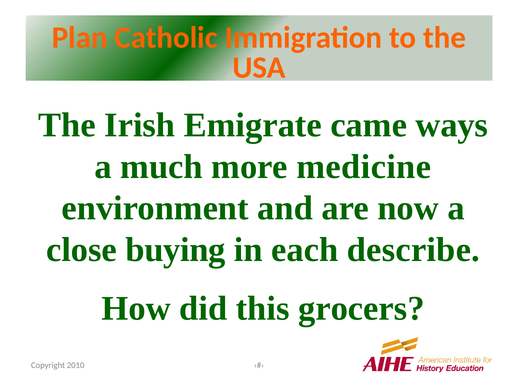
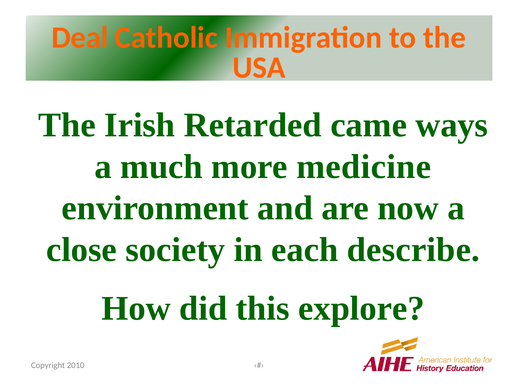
Plan: Plan -> Deal
Emigrate: Emigrate -> Retarded
buying: buying -> society
grocers: grocers -> explore
